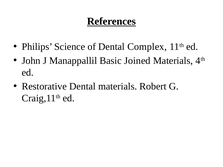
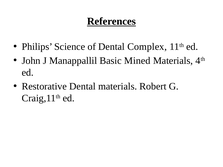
Joined: Joined -> Mined
